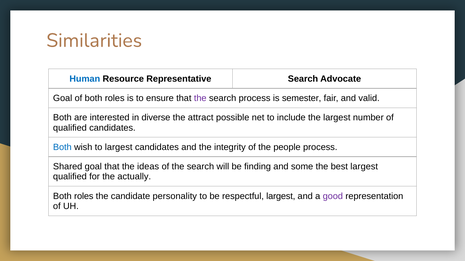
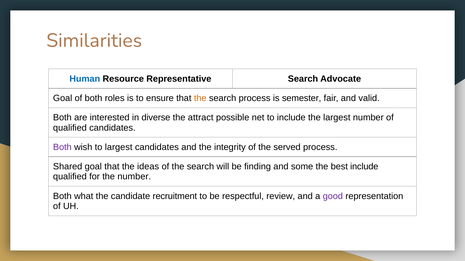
the at (200, 98) colour: purple -> orange
Both at (62, 147) colour: blue -> purple
people: people -> served
best largest: largest -> include
the actually: actually -> number
roles at (84, 196): roles -> what
personality: personality -> recruitment
respectful largest: largest -> review
